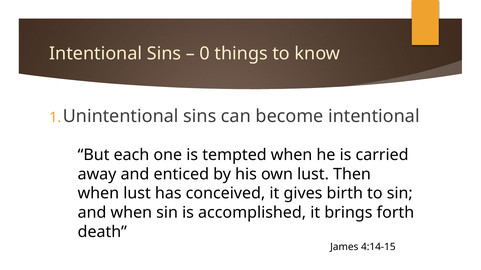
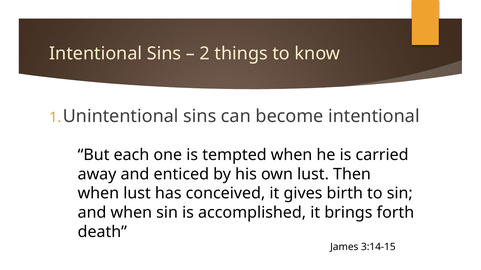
0: 0 -> 2
4:14-15: 4:14-15 -> 3:14-15
